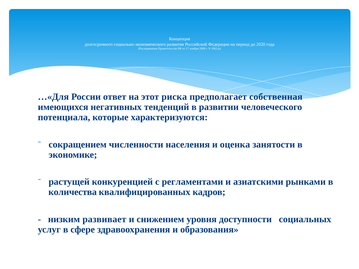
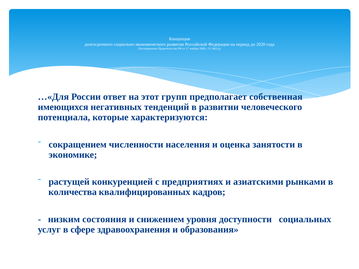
риска: риска -> групп
регламентами: регламентами -> предприятиях
развивает: развивает -> состояния
